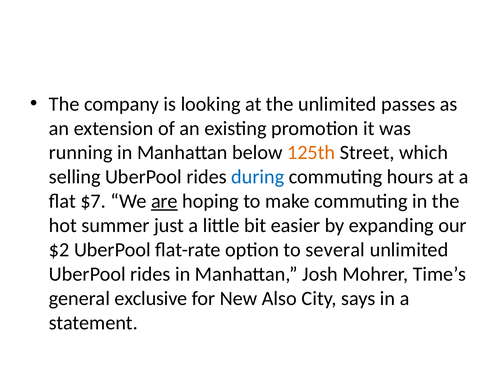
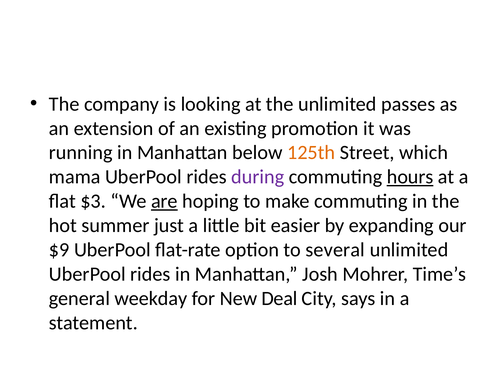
selling: selling -> mama
during colour: blue -> purple
hours underline: none -> present
$7: $7 -> $3
$2: $2 -> $9
exclusive: exclusive -> weekday
Also: Also -> Deal
